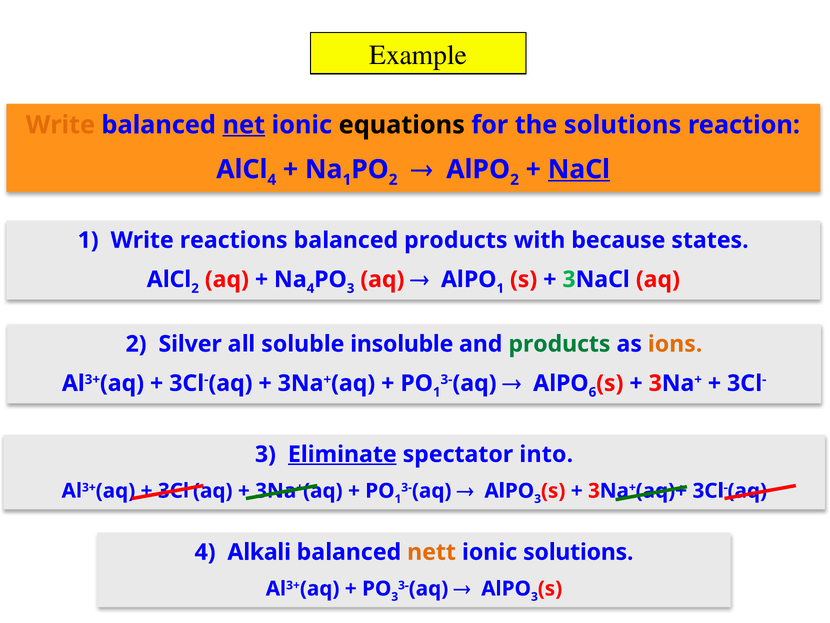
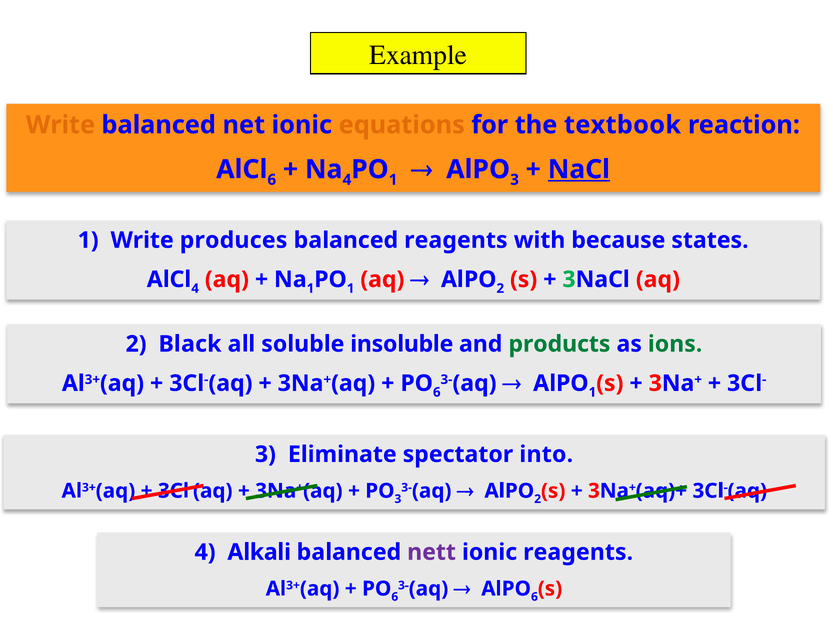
net underline: present -> none
equations colour: black -> orange
the solutions: solutions -> textbook
4 at (272, 180): 4 -> 6
1 at (347, 180): 1 -> 4
2 at (393, 180): 2 -> 1
2 at (515, 180): 2 -> 3
reactions: reactions -> produces
balanced products: products -> reagents
2 at (195, 288): 2 -> 4
4 at (310, 288): 4 -> 1
3 at (351, 288): 3 -> 1
1 at (500, 288): 1 -> 2
Silver: Silver -> Black
ions colour: orange -> green
1 at (437, 392): 1 -> 6
6 at (592, 392): 6 -> 1
Eliminate underline: present -> none
1 at (398, 499): 1 -> 3
3 at (538, 499): 3 -> 2
nett colour: orange -> purple
ionic solutions: solutions -> reagents
3 at (395, 596): 3 -> 6
3 at (534, 596): 3 -> 6
